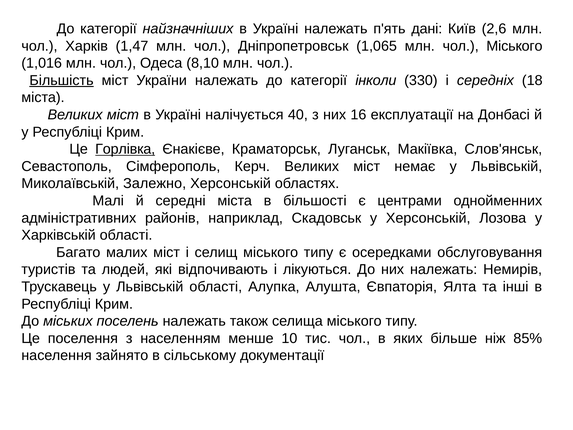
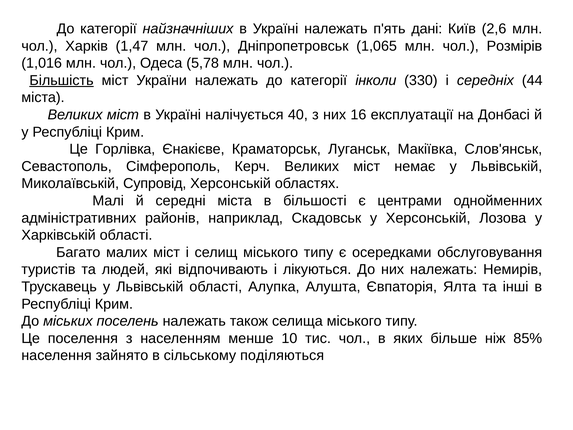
чол Міського: Міського -> Розмірів
8,10: 8,10 -> 5,78
18: 18 -> 44
Горлівка underline: present -> none
Залежно: Залежно -> Супровід
документації: документації -> поділяються
